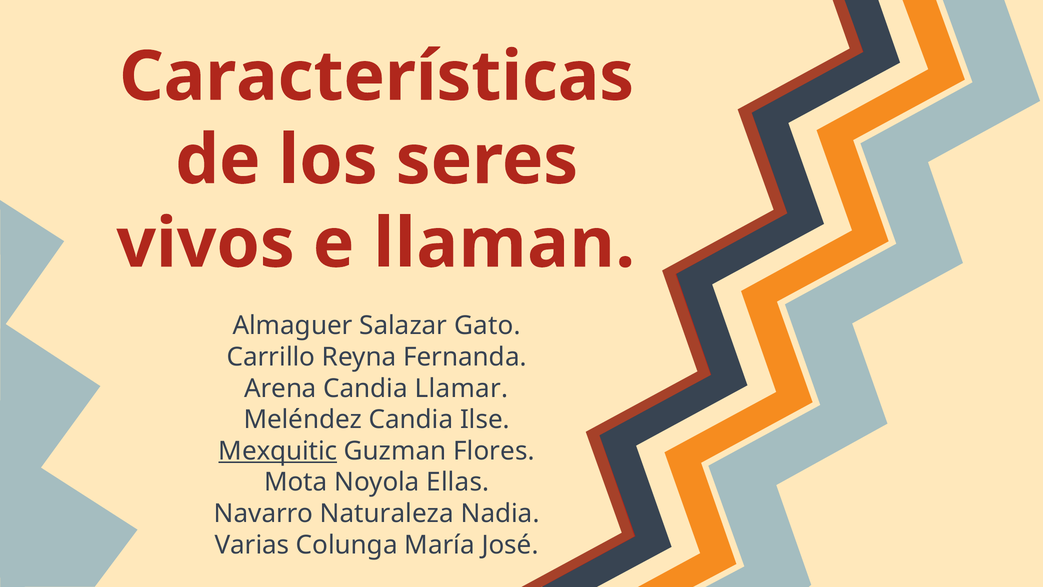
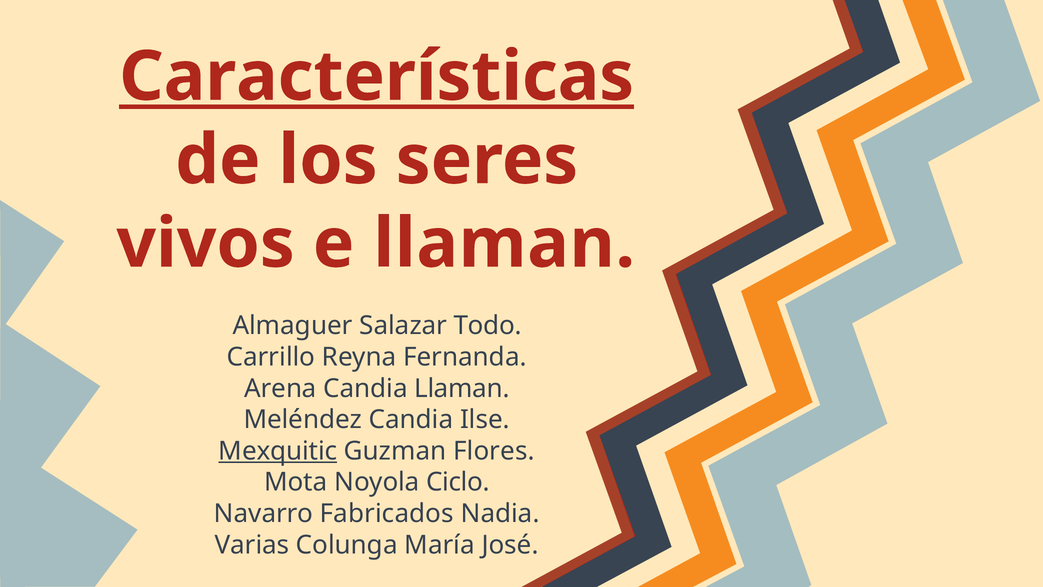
Características underline: none -> present
Gato: Gato -> Todo
Candia Llamar: Llamar -> Llaman
Ellas: Ellas -> Ciclo
Naturaleza: Naturaleza -> Fabricados
